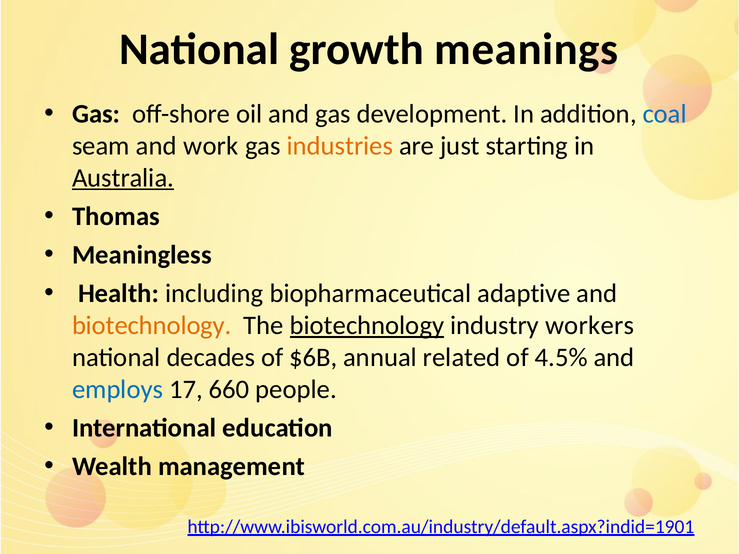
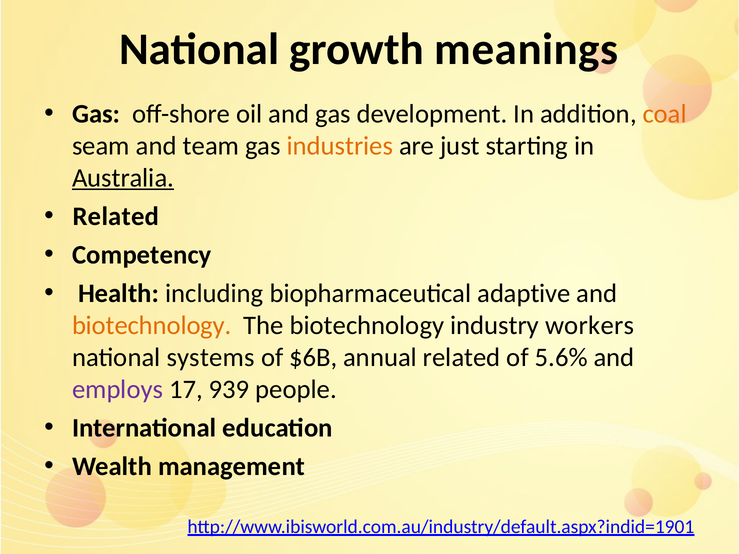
coal colour: blue -> orange
work: work -> team
Thomas at (116, 217): Thomas -> Related
Meaningless: Meaningless -> Competency
biotechnology at (367, 326) underline: present -> none
decades: decades -> systems
4.5%: 4.5% -> 5.6%
employs colour: blue -> purple
660: 660 -> 939
